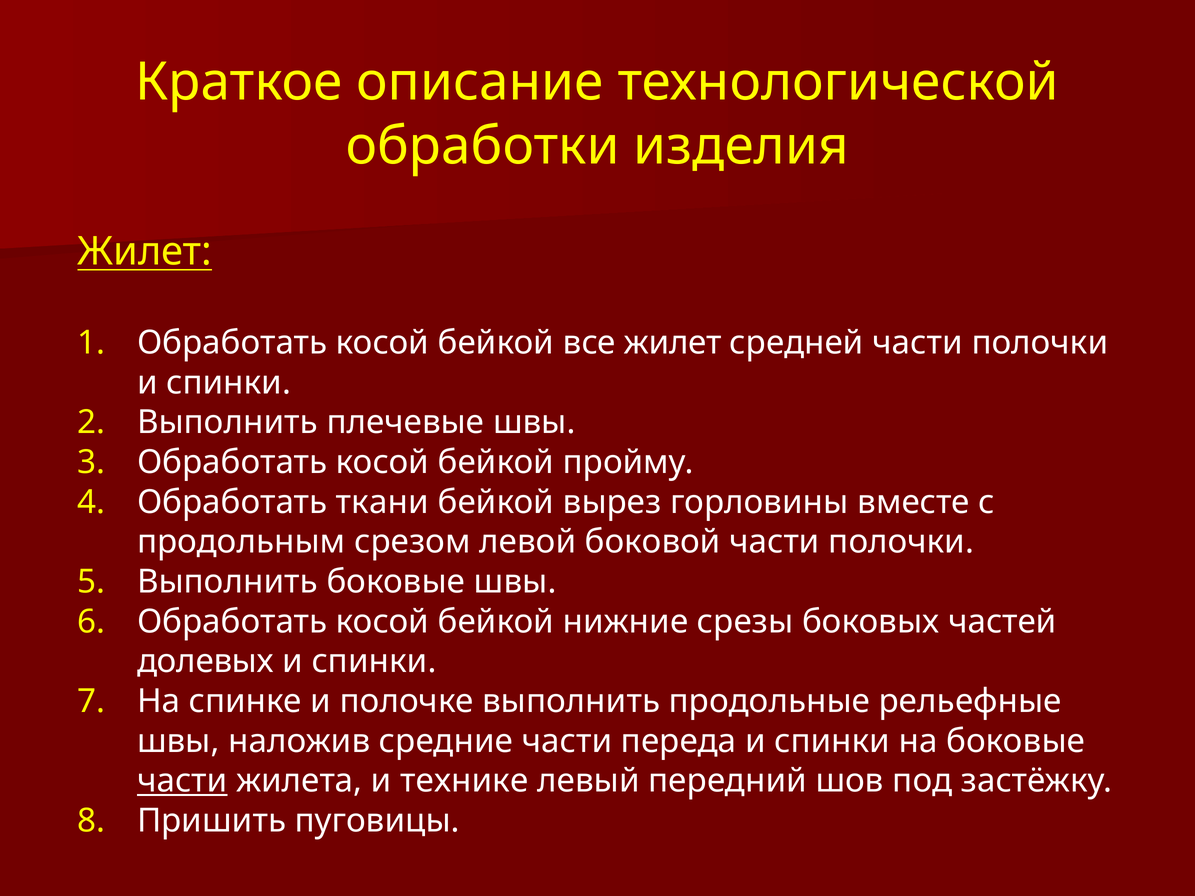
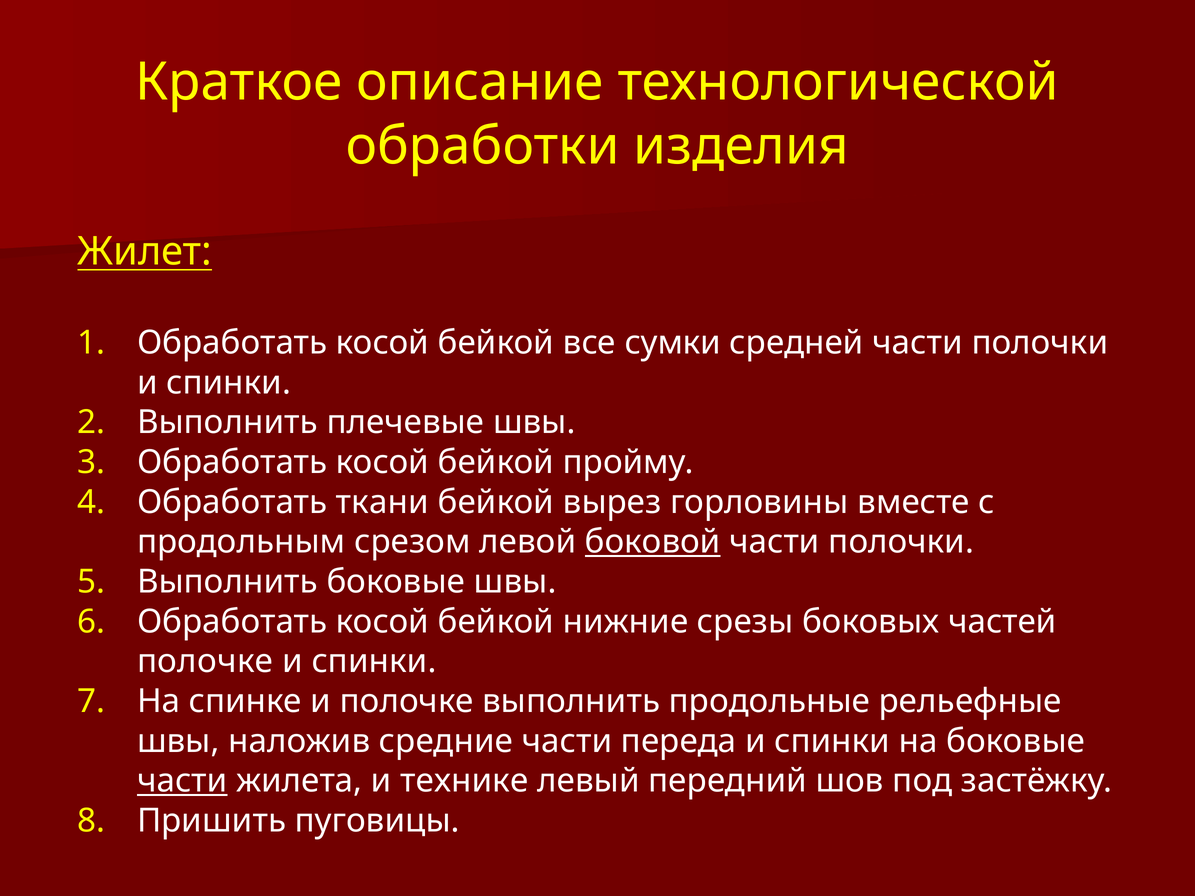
все жилет: жилет -> сумки
боковой underline: none -> present
долевых at (205, 662): долевых -> полочке
